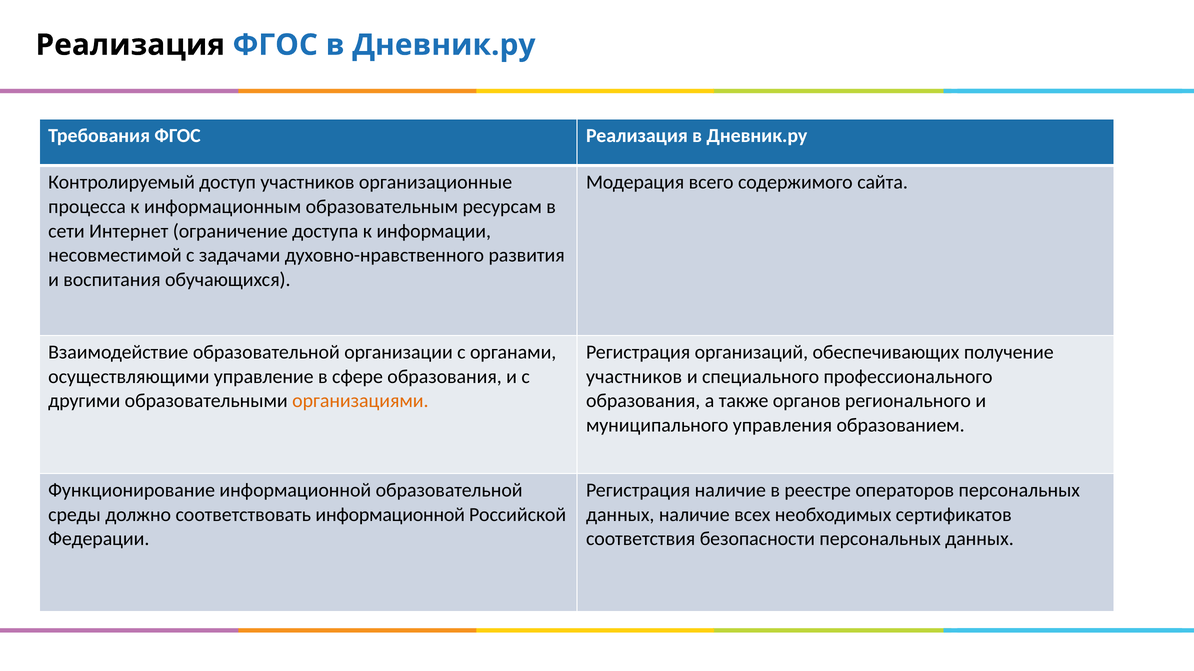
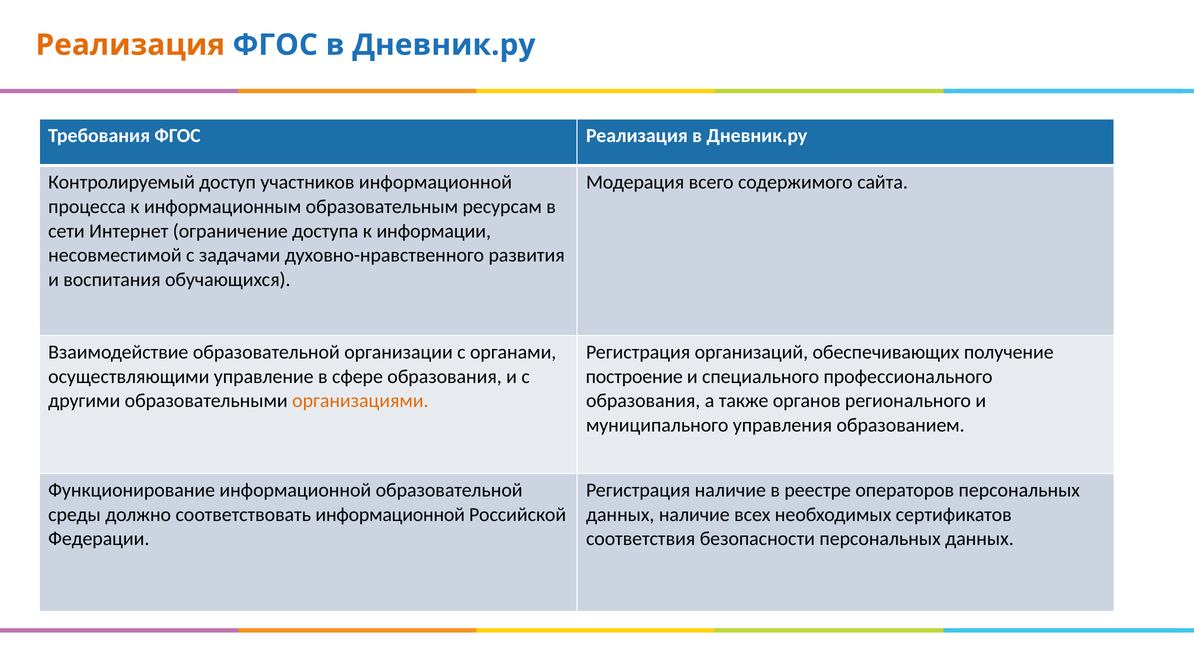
Реализация at (130, 45) colour: black -> orange
участников организационные: организационные -> информационной
участников at (634, 377): участников -> построение
